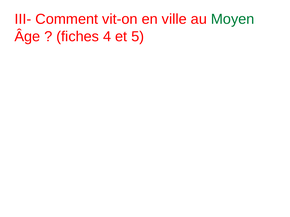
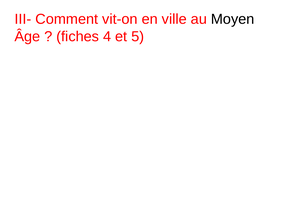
Moyen colour: green -> black
